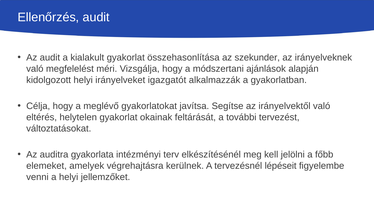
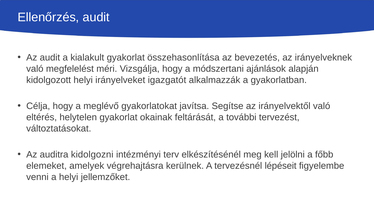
szekunder: szekunder -> bevezetés
gyakorlata: gyakorlata -> kidolgozni
